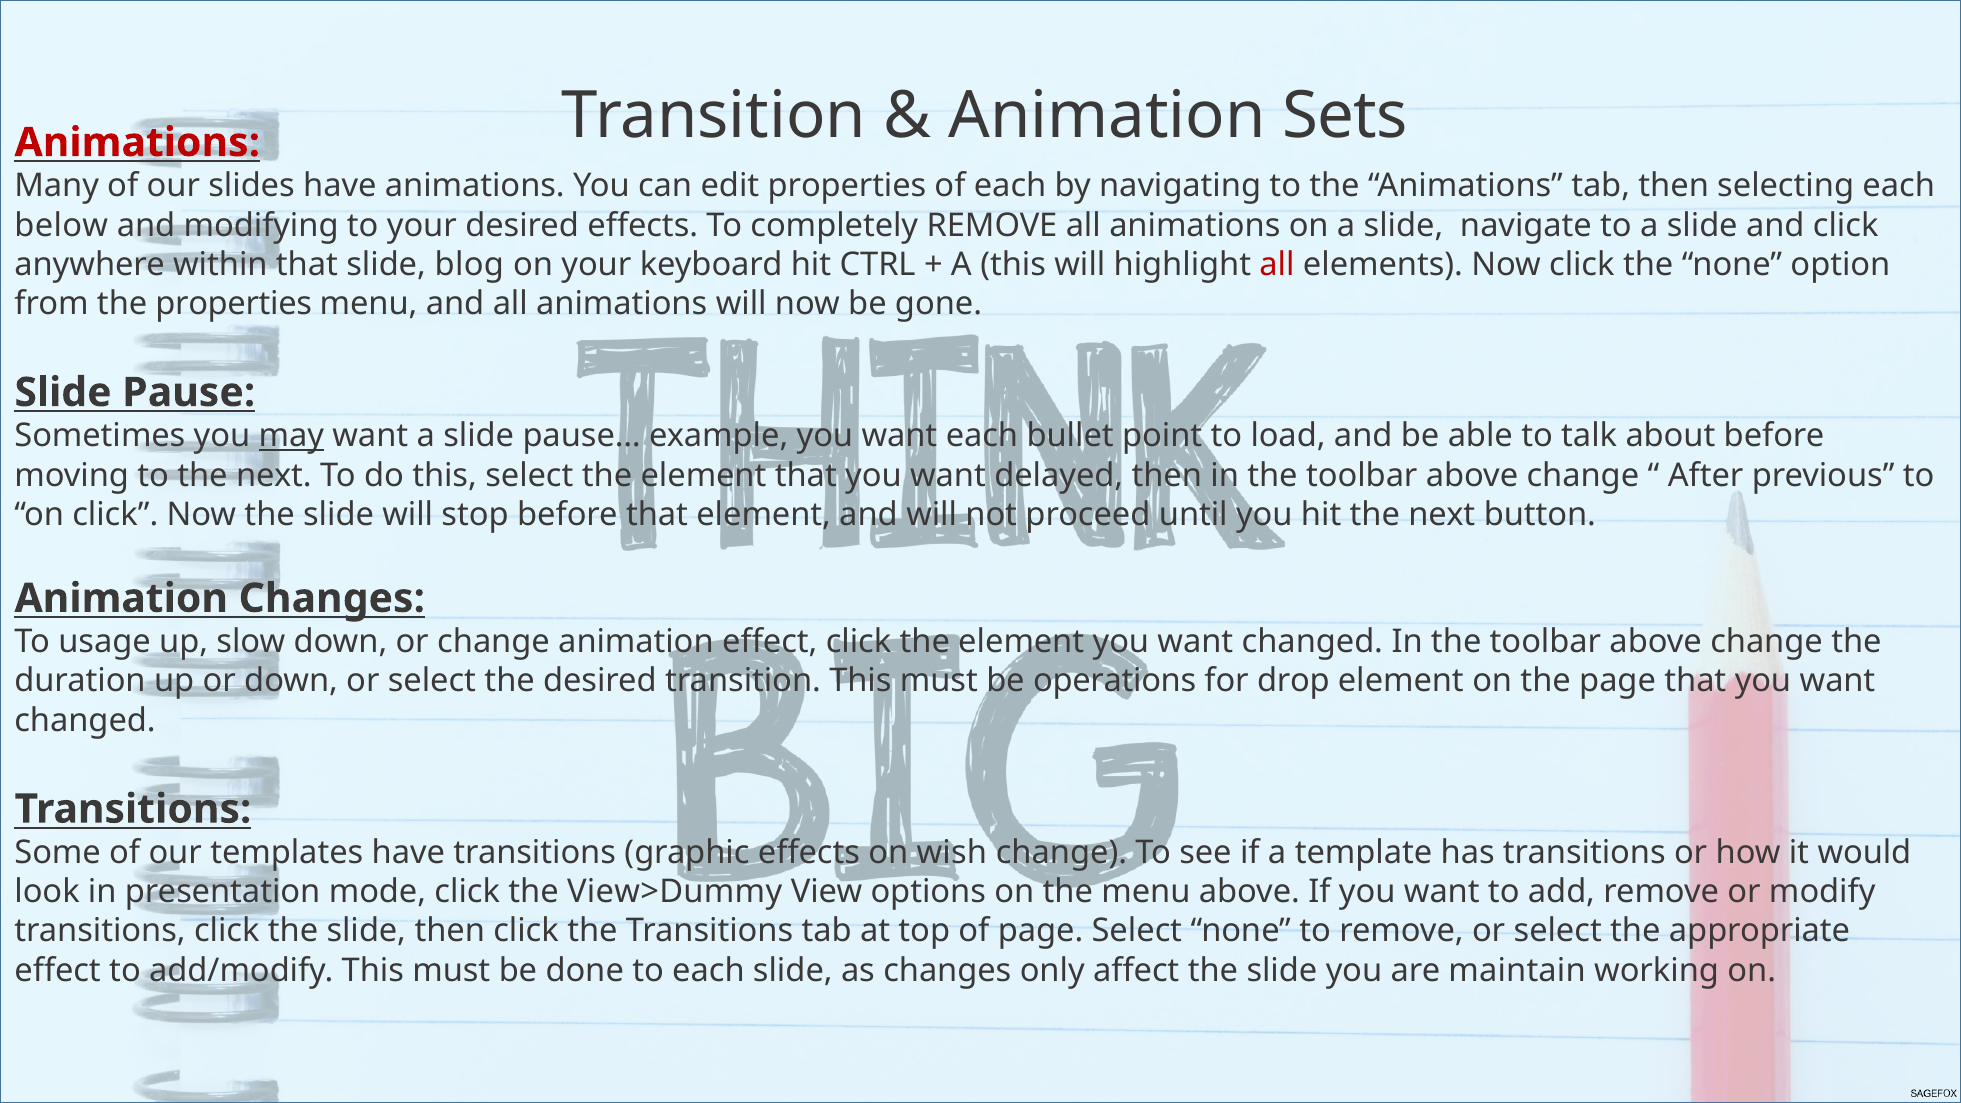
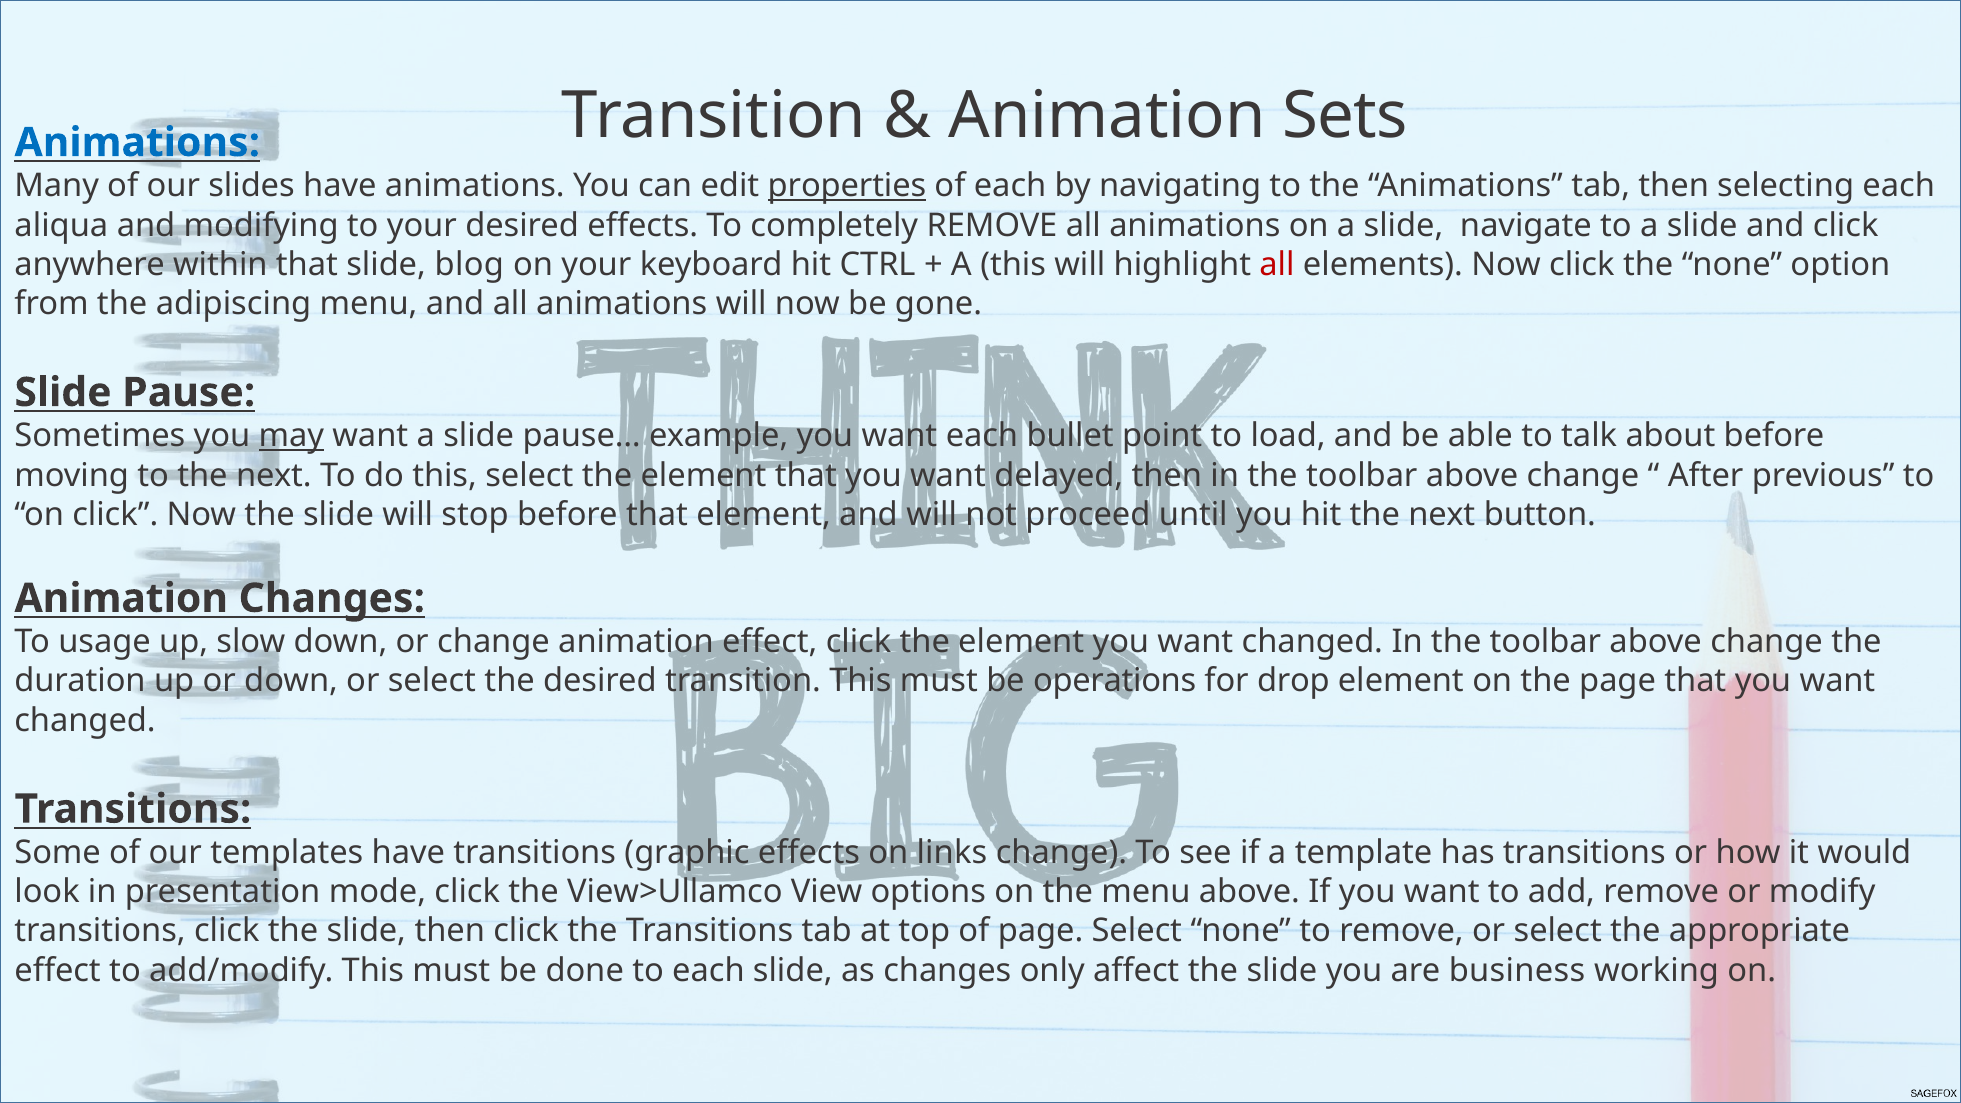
Animations at (137, 143) colour: red -> blue
properties at (847, 186) underline: none -> present
below: below -> aliqua
the properties: properties -> adipiscing
wish: wish -> links
View>Dummy: View>Dummy -> View>Ullamco
maintain: maintain -> business
